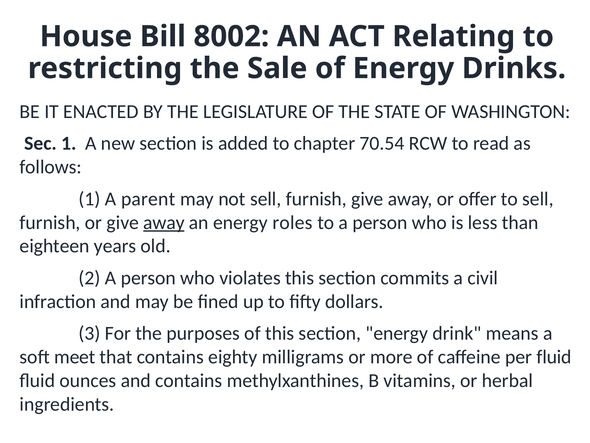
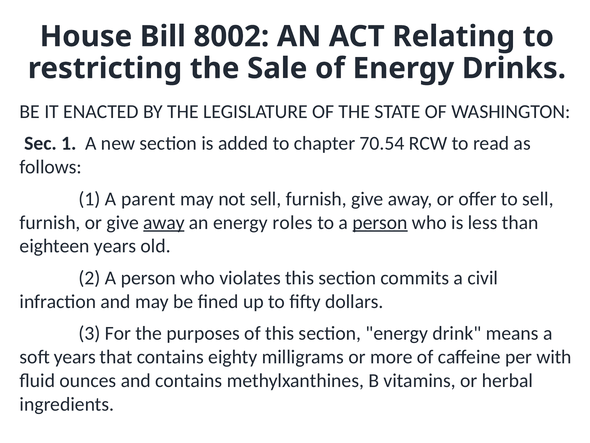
person at (380, 222) underline: none -> present
soft meet: meet -> years
per fluid: fluid -> with
